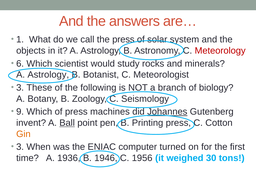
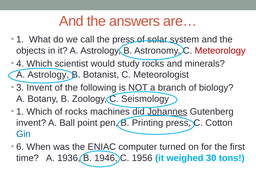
6: 6 -> 4
3 These: These -> Invent
9 at (20, 112): 9 -> 1
of press: press -> rocks
Ball underline: present -> none
Gin colour: orange -> blue
3 at (20, 147): 3 -> 6
